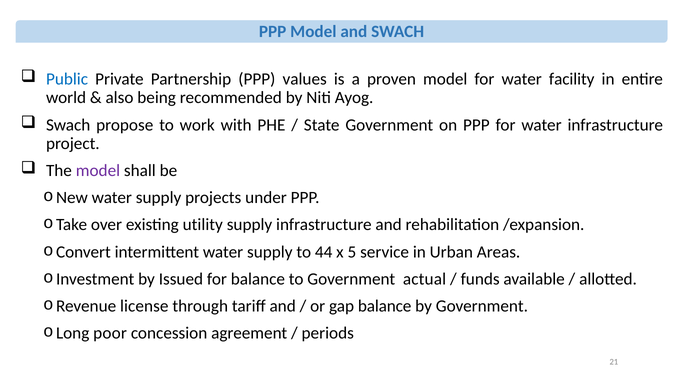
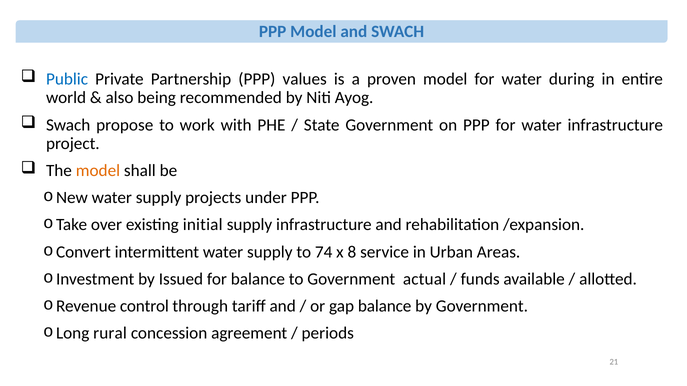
facility: facility -> during
model at (98, 171) colour: purple -> orange
utility: utility -> initial
44: 44 -> 74
5: 5 -> 8
license: license -> control
poor: poor -> rural
